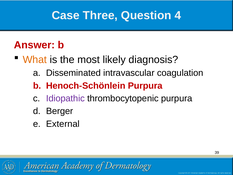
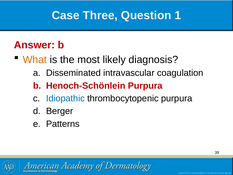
4: 4 -> 1
Idiopathic colour: purple -> blue
External: External -> Patterns
